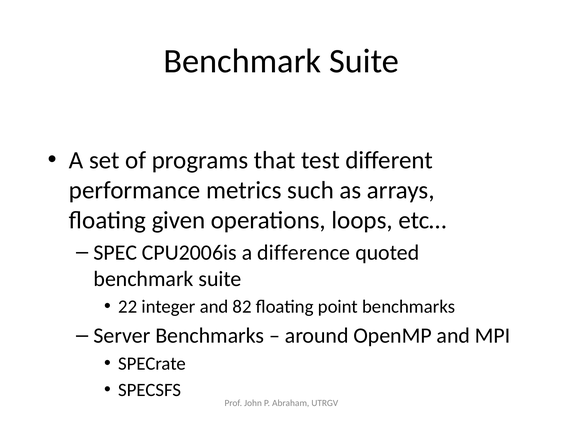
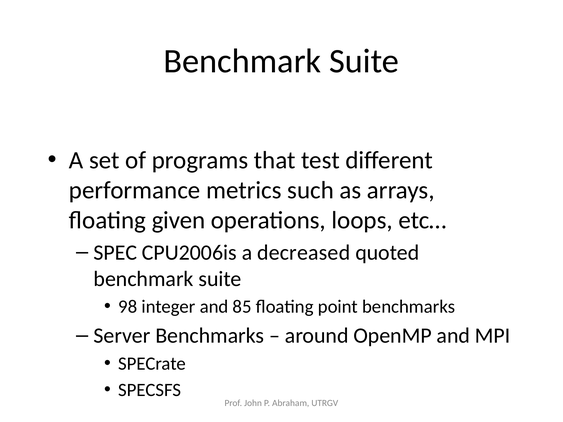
difference: difference -> decreased
22: 22 -> 98
82: 82 -> 85
